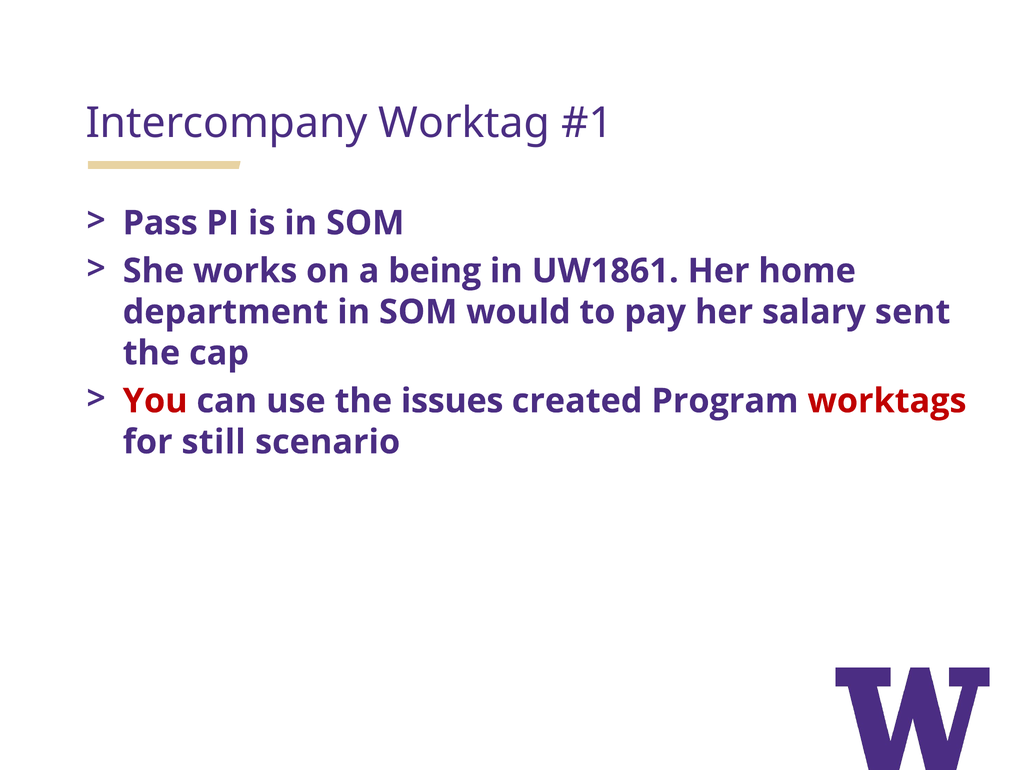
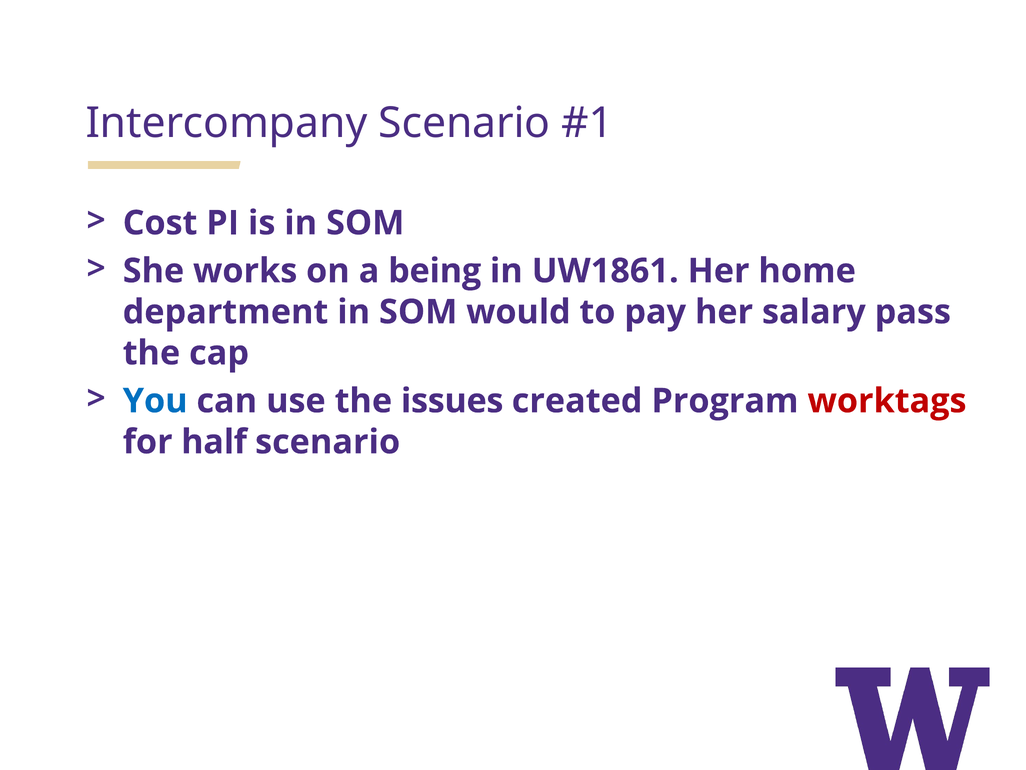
Intercompany Worktag: Worktag -> Scenario
Pass: Pass -> Cost
sent: sent -> pass
You colour: red -> blue
still: still -> half
